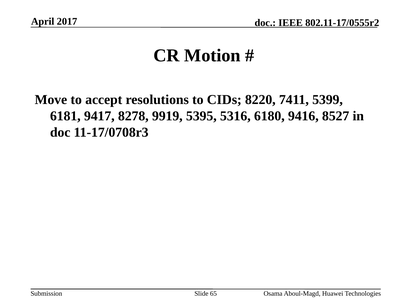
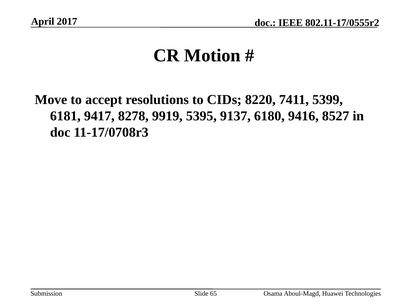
5316: 5316 -> 9137
